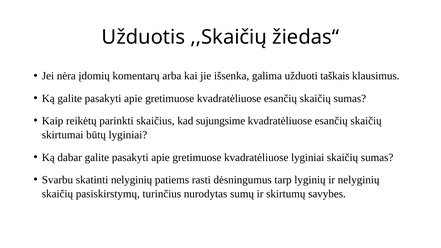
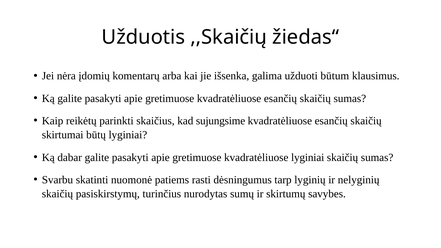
taškais: taškais -> būtum
skatinti nelyginių: nelyginių -> nuomonė
